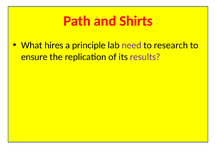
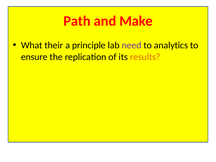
Shirts: Shirts -> Make
hires: hires -> their
research: research -> analytics
results colour: purple -> orange
